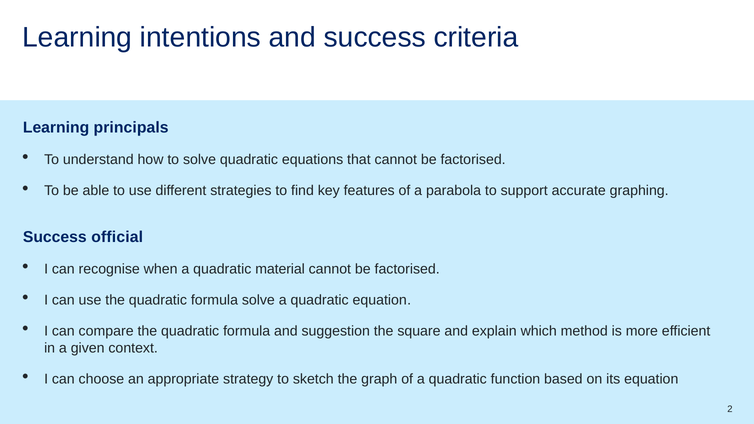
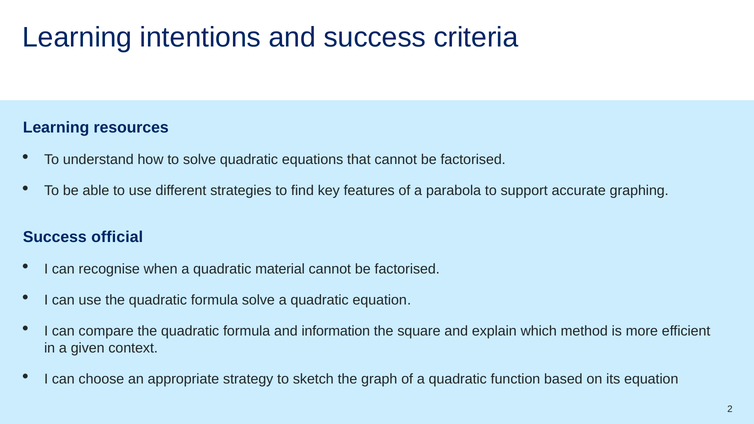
principals: principals -> resources
suggestion: suggestion -> information
